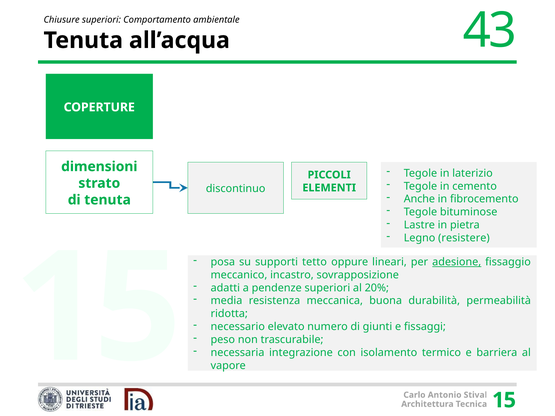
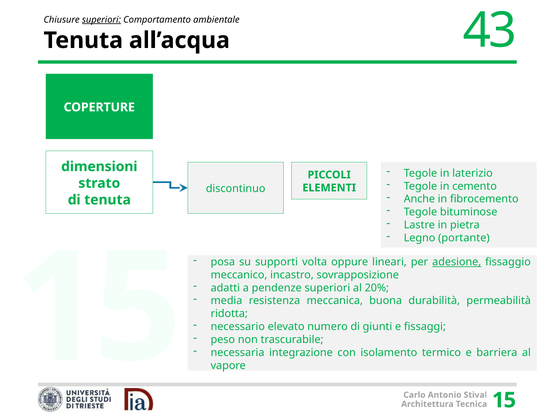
superiori at (101, 20) underline: none -> present
resistere: resistere -> portante
tetto: tetto -> volta
